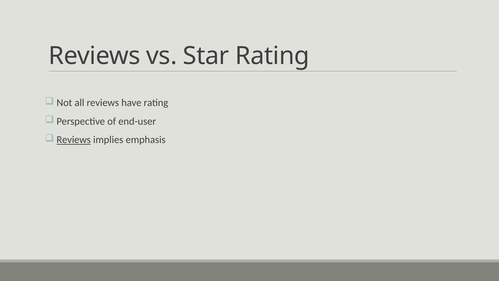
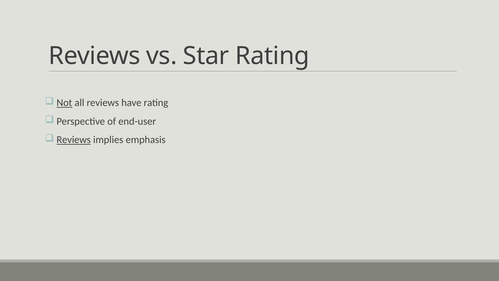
Not underline: none -> present
